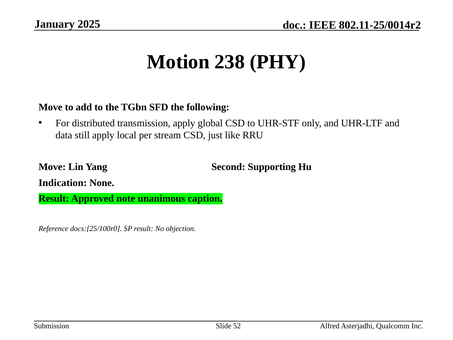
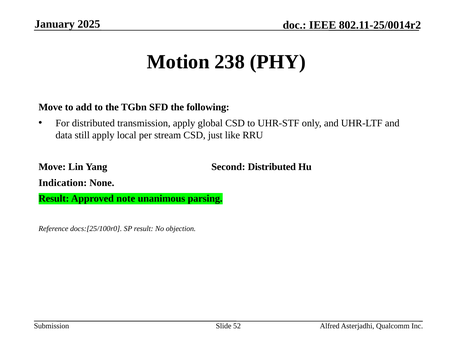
Second Supporting: Supporting -> Distributed
caption: caption -> parsing
